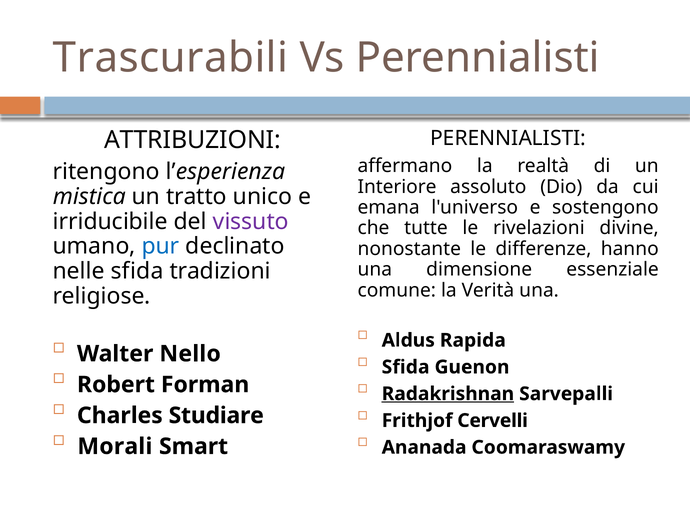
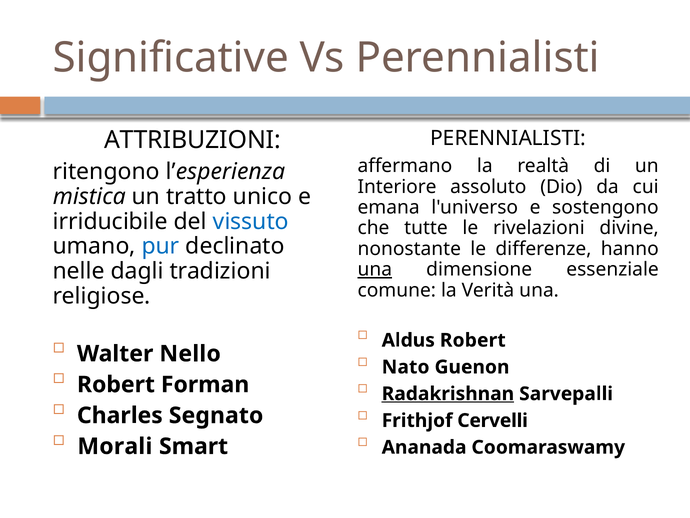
Trascurabili: Trascurabili -> Significative
vissuto colour: purple -> blue
una at (375, 269) underline: none -> present
nelle sfida: sfida -> dagli
Aldus Rapida: Rapida -> Robert
Sfida at (406, 367): Sfida -> Nato
Studiare: Studiare -> Segnato
